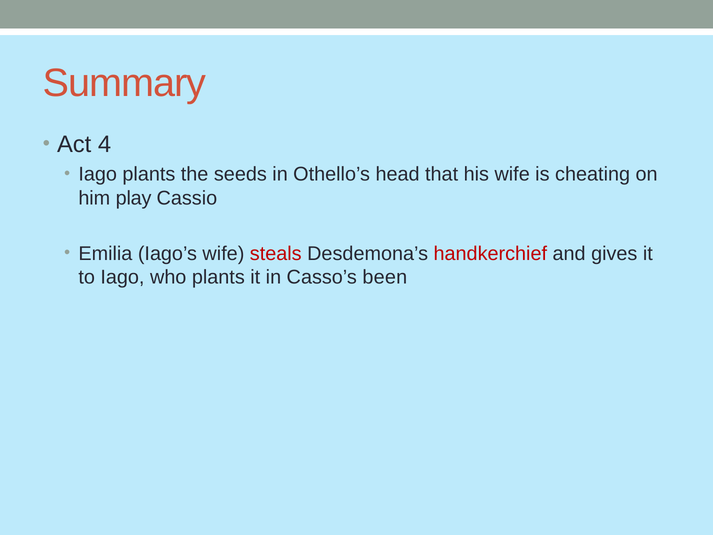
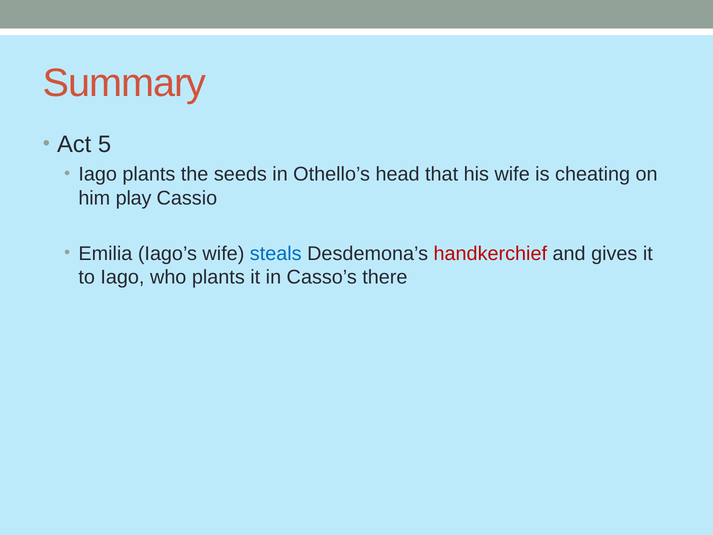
4: 4 -> 5
steals colour: red -> blue
been: been -> there
